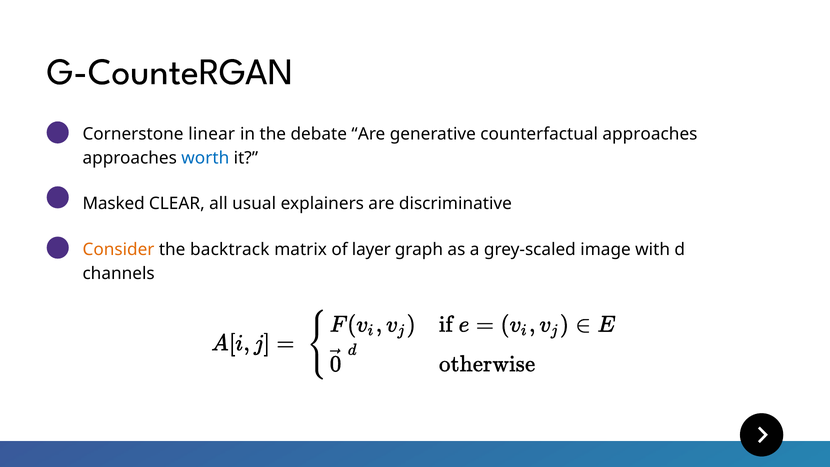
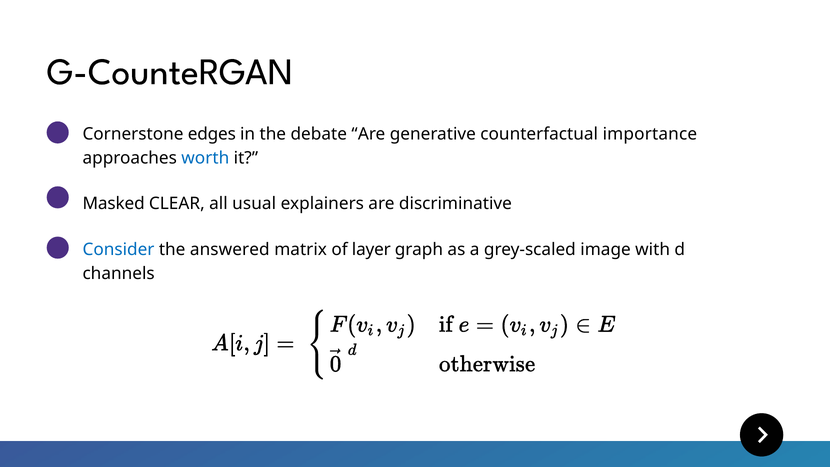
linear: linear -> edges
counterfactual approaches: approaches -> importance
Consider colour: orange -> blue
backtrack: backtrack -> answered
